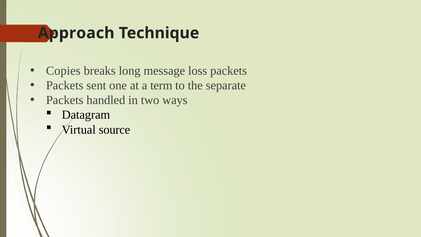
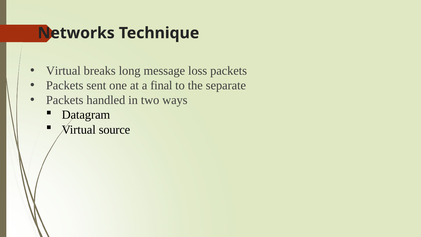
Approach: Approach -> Networks
Copies at (63, 71): Copies -> Virtual
term: term -> final
